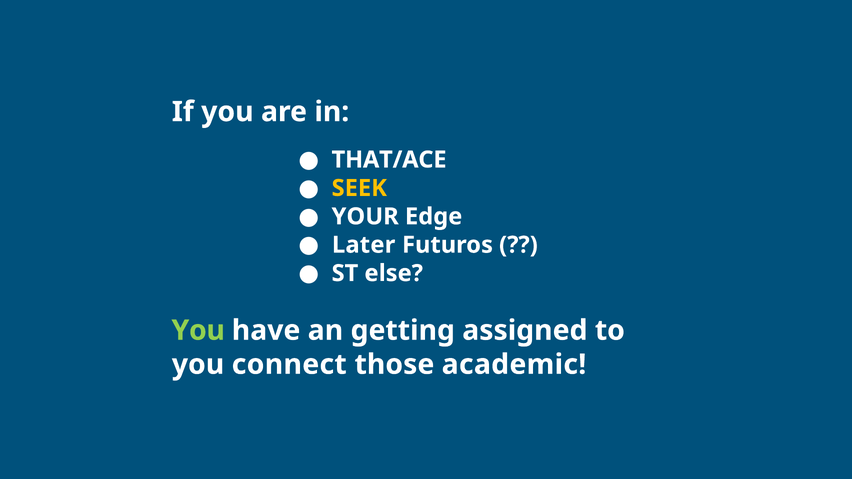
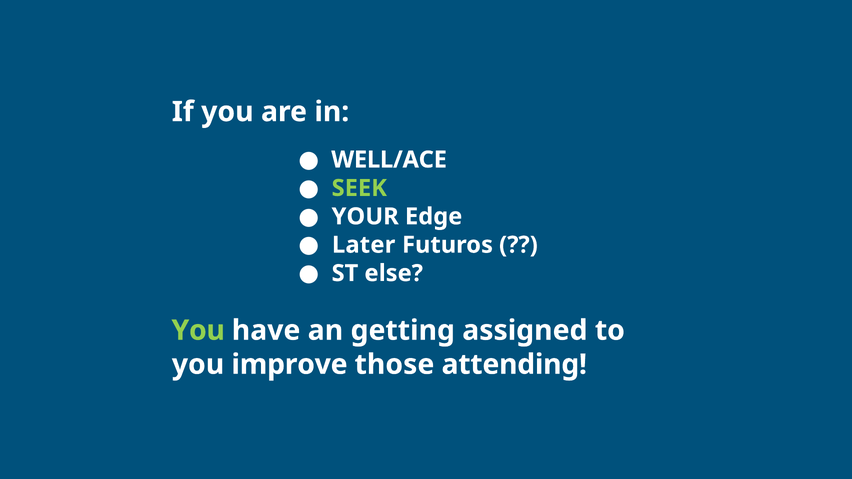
THAT/ACE: THAT/ACE -> WELL/ACE
SEEK colour: yellow -> light green
connect: connect -> improve
academic: academic -> attending
